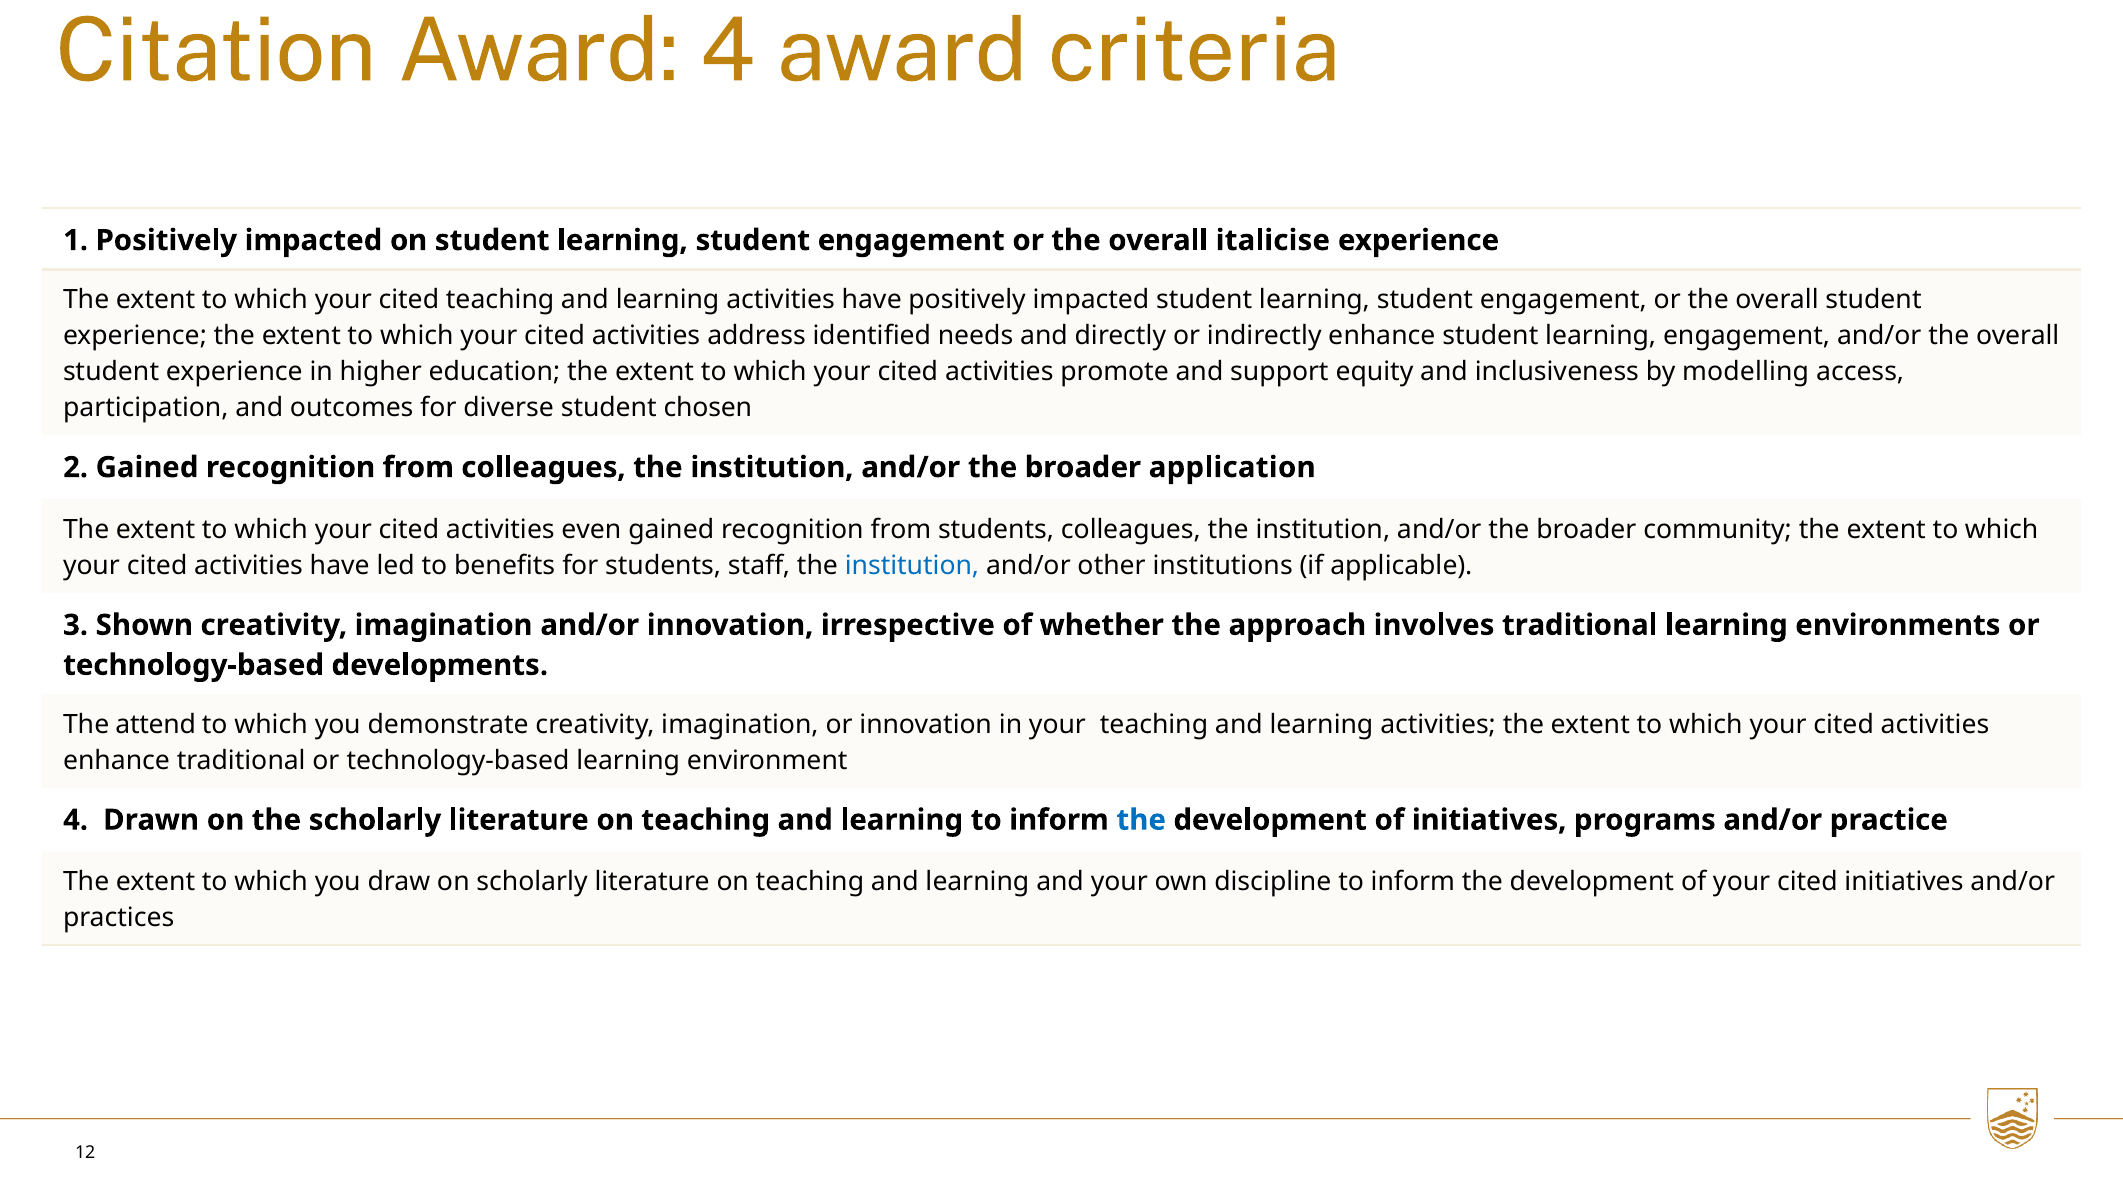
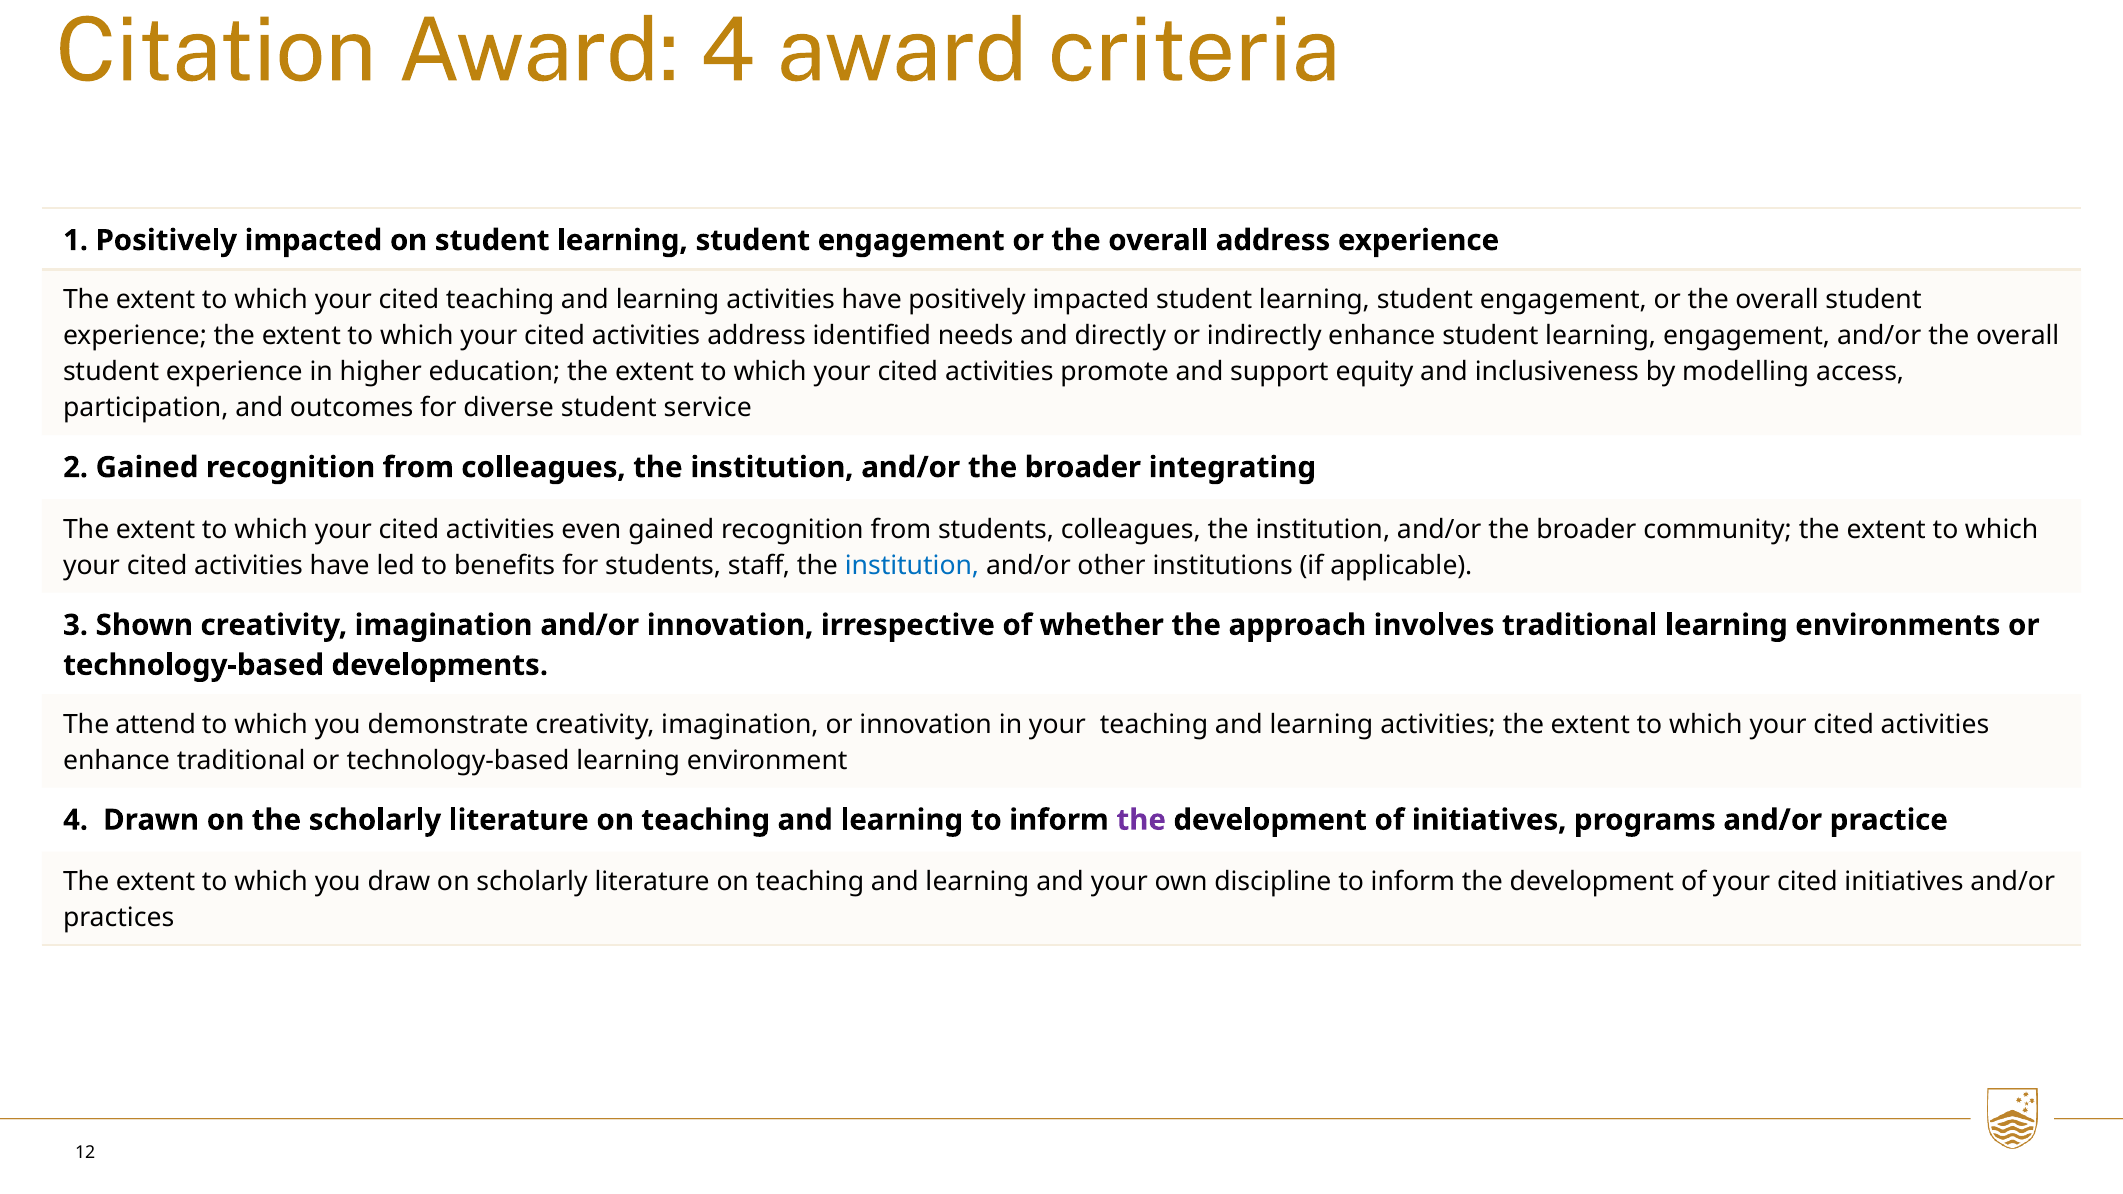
overall italicise: italicise -> address
chosen: chosen -> service
application: application -> integrating
the at (1141, 820) colour: blue -> purple
